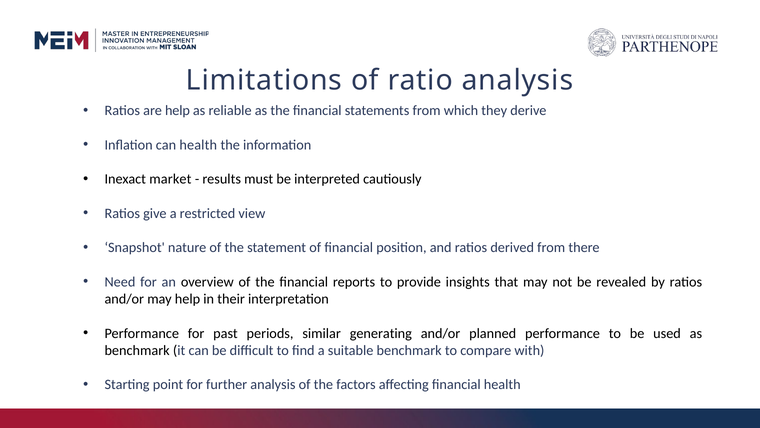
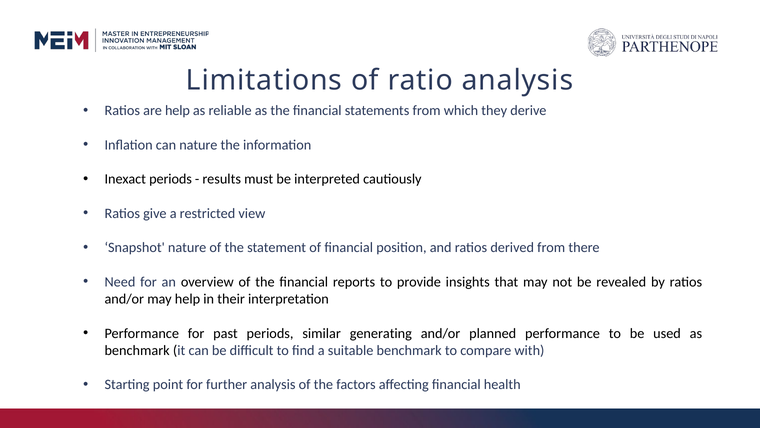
can health: health -> nature
Inexact market: market -> periods
